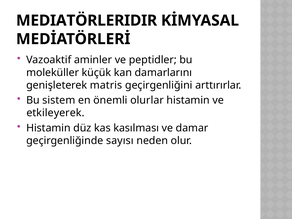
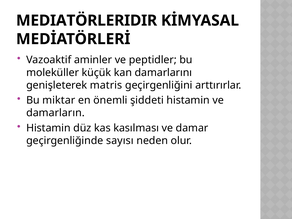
sistem: sistem -> miktar
olurlar: olurlar -> şiddeti
etkileyerek: etkileyerek -> damarların
